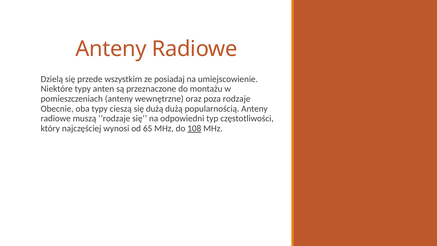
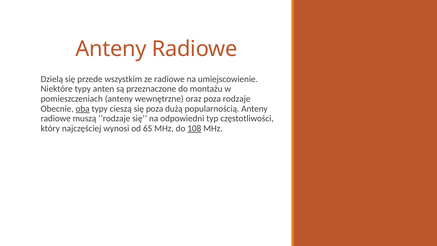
ze posiadaj: posiadaj -> radiowe
oba underline: none -> present
się dużą: dużą -> poza
